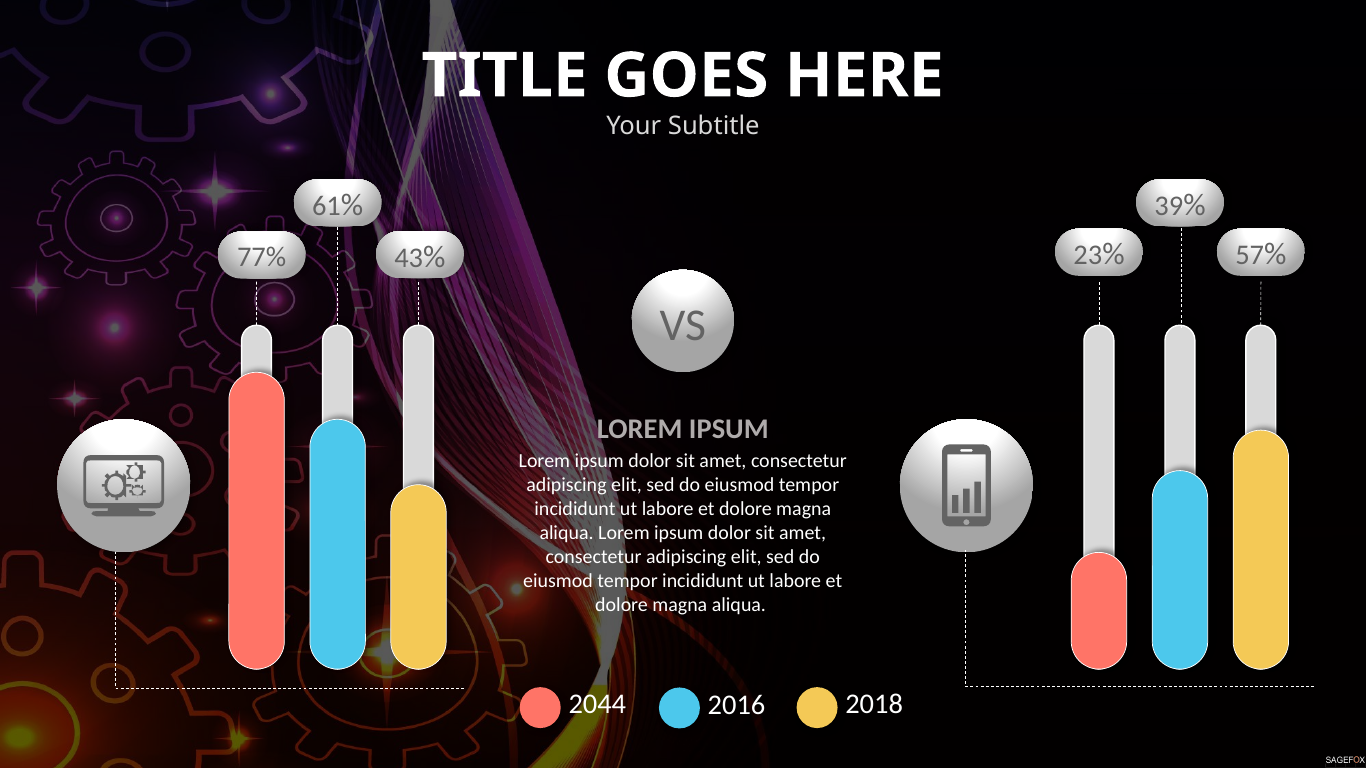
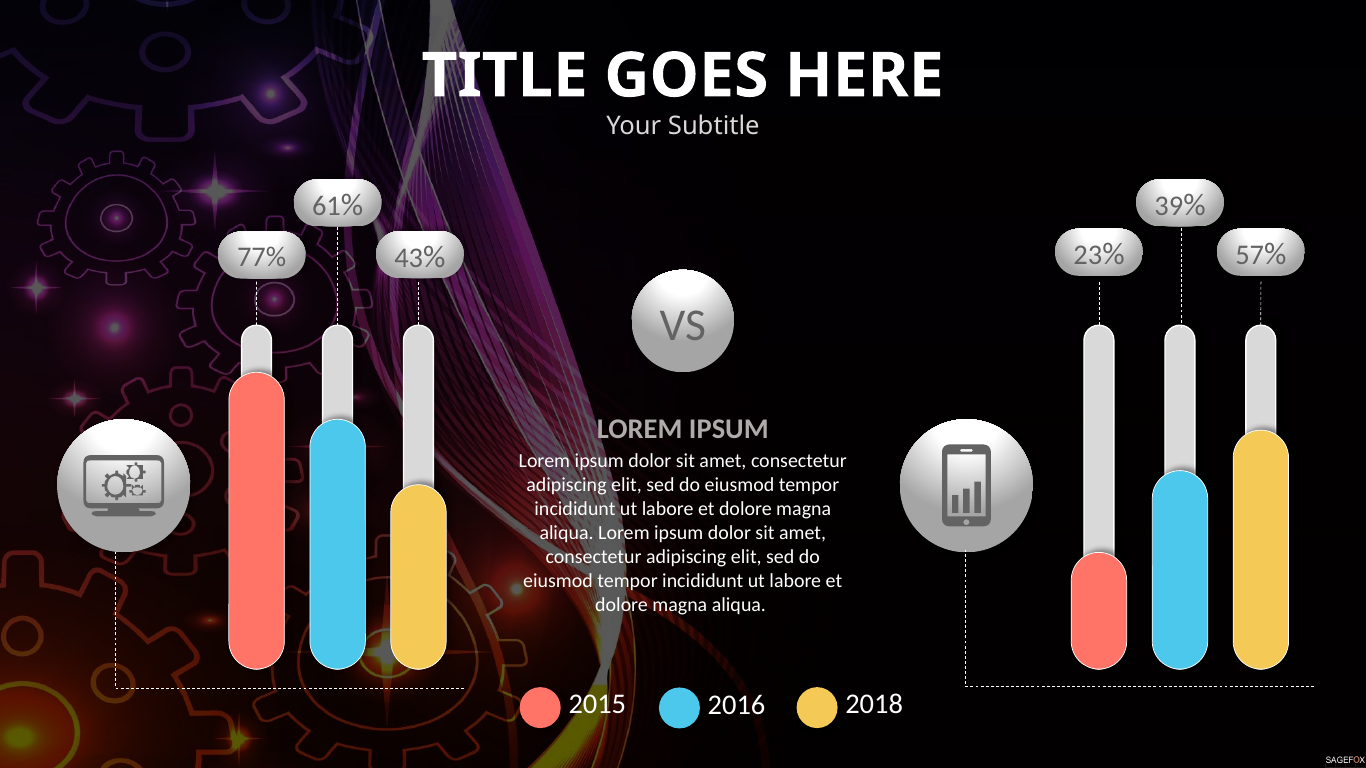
2044: 2044 -> 2015
